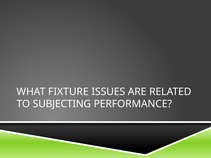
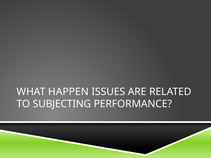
FIXTURE: FIXTURE -> HAPPEN
